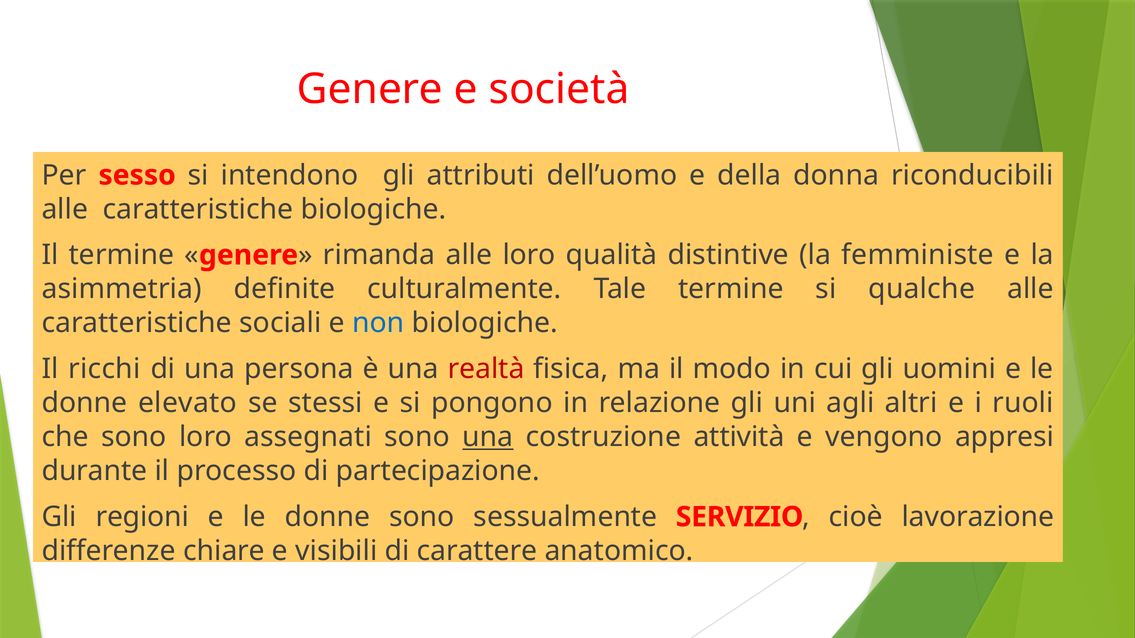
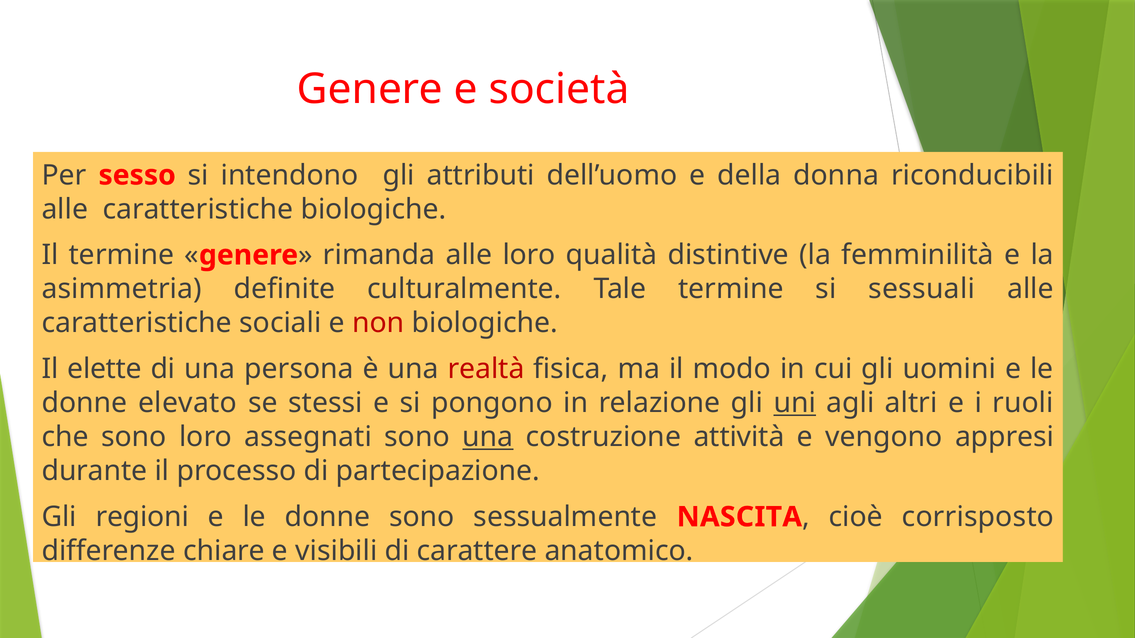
femministe: femministe -> femminilità
qualche: qualche -> sessuali
non colour: blue -> red
ricchi: ricchi -> elette
uni underline: none -> present
SERVIZIO: SERVIZIO -> NASCITA
lavorazione: lavorazione -> corrisposto
